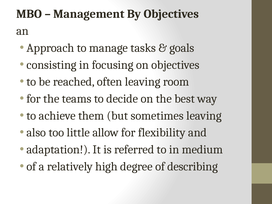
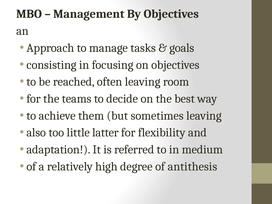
allow: allow -> latter
describing: describing -> antithesis
